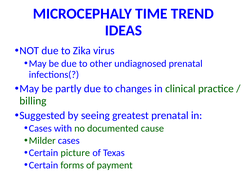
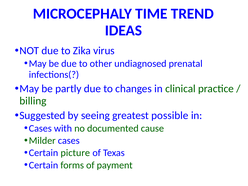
greatest prenatal: prenatal -> possible
